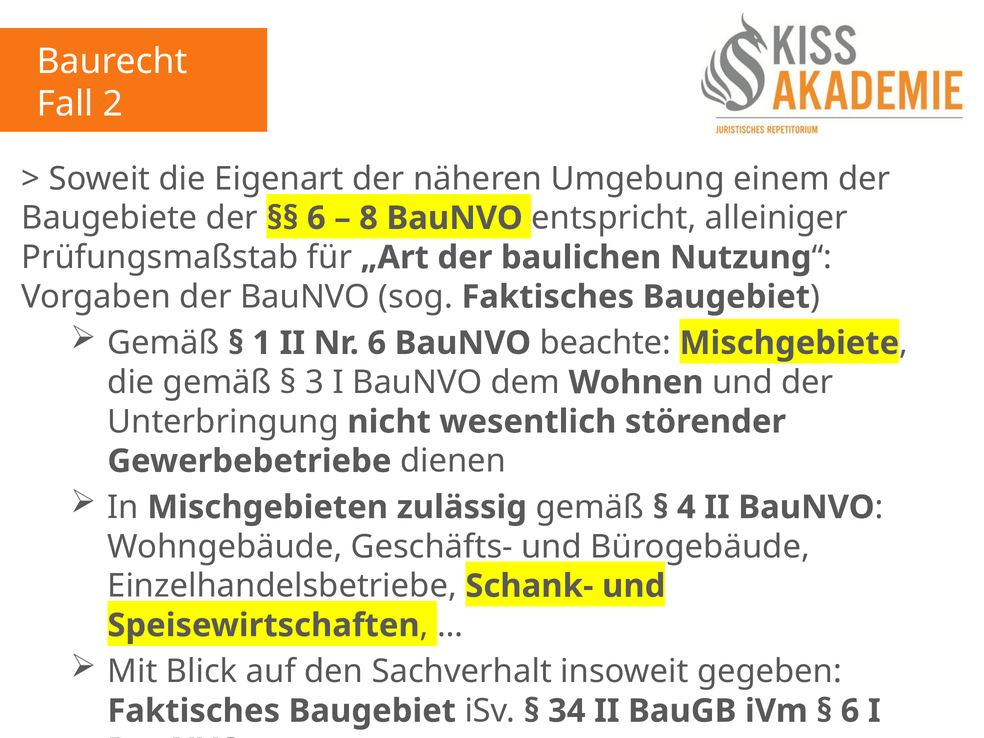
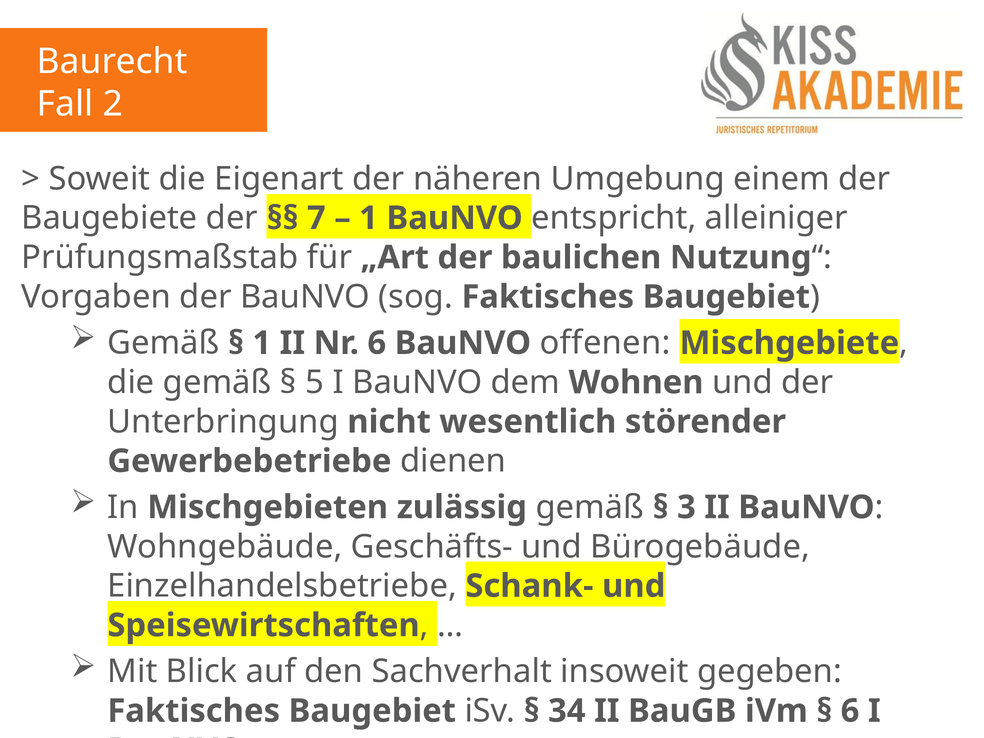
6 at (316, 218): 6 -> 7
8 at (368, 218): 8 -> 1
beachte: beachte -> offenen
3: 3 -> 5
4: 4 -> 3
